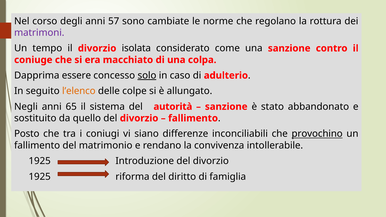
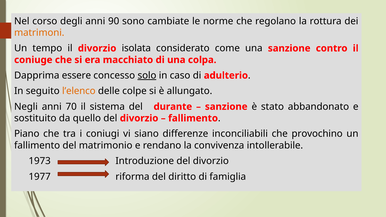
57: 57 -> 90
matrimoni colour: purple -> orange
65: 65 -> 70
autorità: autorità -> durante
Posto: Posto -> Piano
provochino underline: present -> none
1925 at (40, 161): 1925 -> 1973
1925 at (40, 177): 1925 -> 1977
